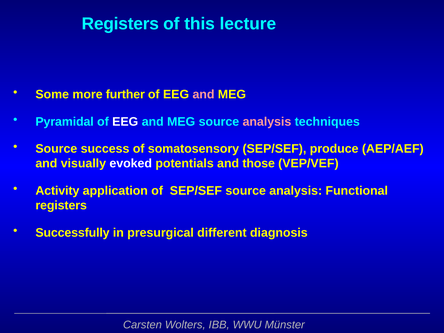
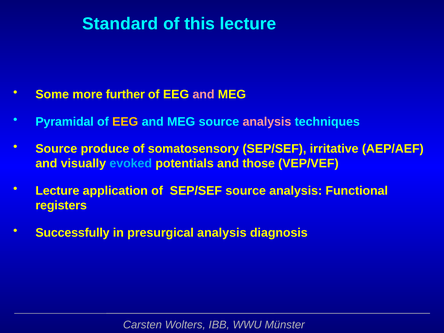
Registers at (120, 24): Registers -> Standard
EEG at (125, 122) colour: white -> yellow
success: success -> produce
produce: produce -> irritative
evoked colour: white -> light blue
Activity at (57, 191): Activity -> Lecture
presurgical different: different -> analysis
